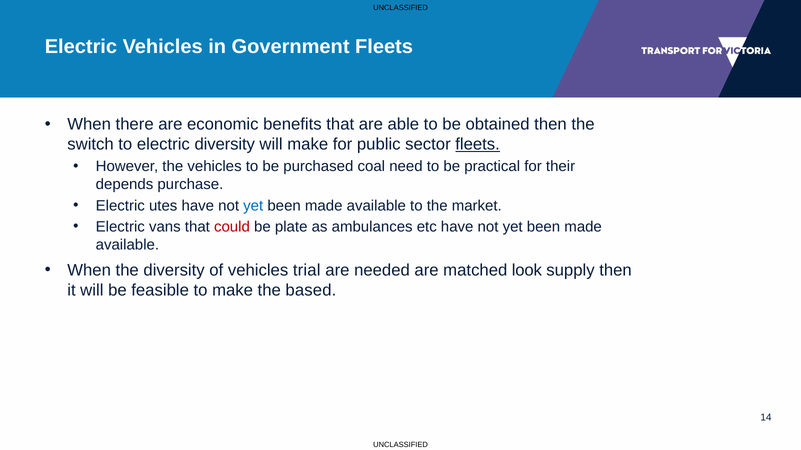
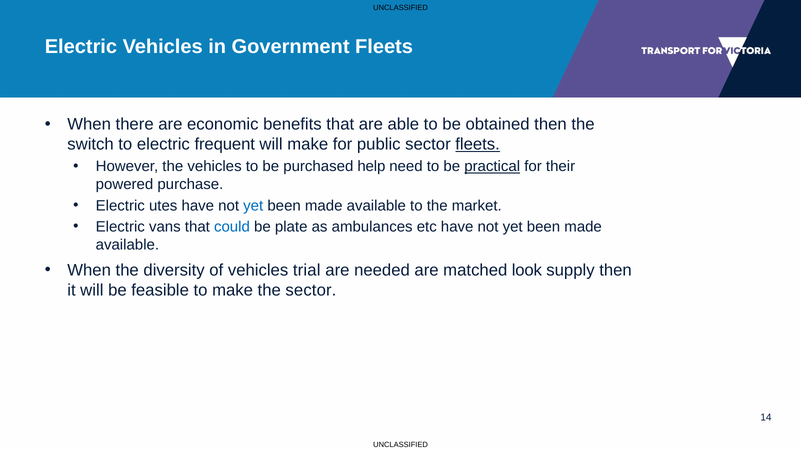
electric diversity: diversity -> frequent
coal: coal -> help
practical underline: none -> present
depends: depends -> powered
could colour: red -> blue
the based: based -> sector
